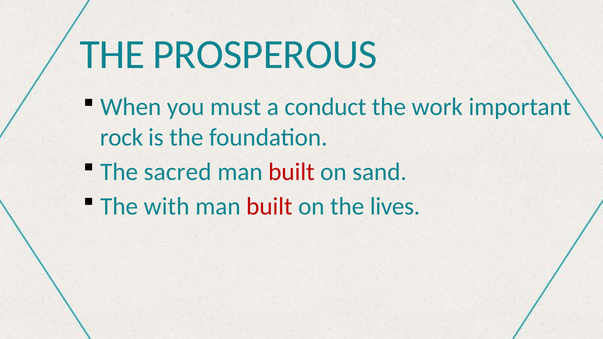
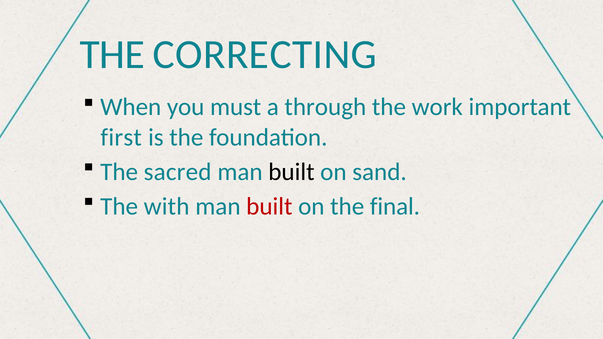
PROSPEROUS: PROSPEROUS -> CORRECTING
conduct: conduct -> through
rock: rock -> first
built at (291, 172) colour: red -> black
lives: lives -> final
